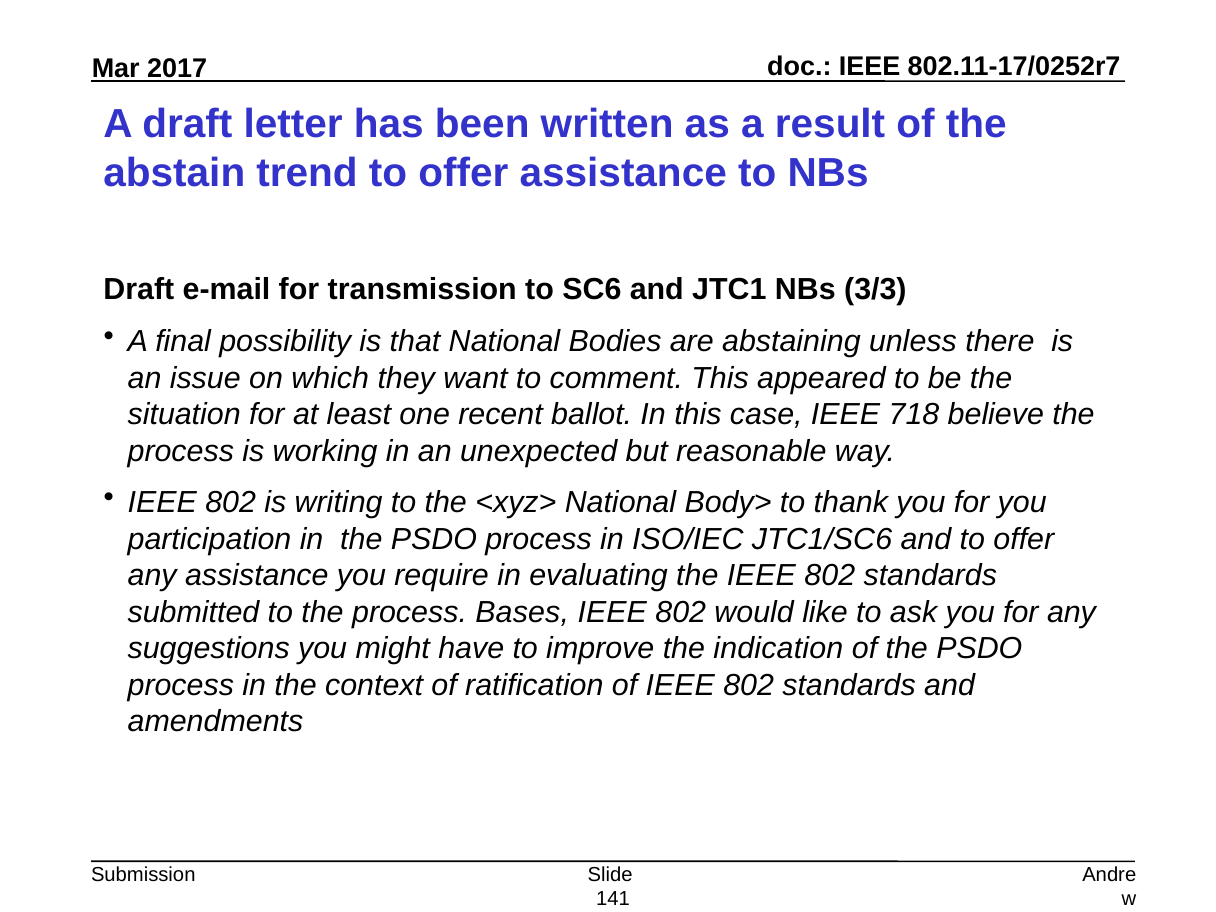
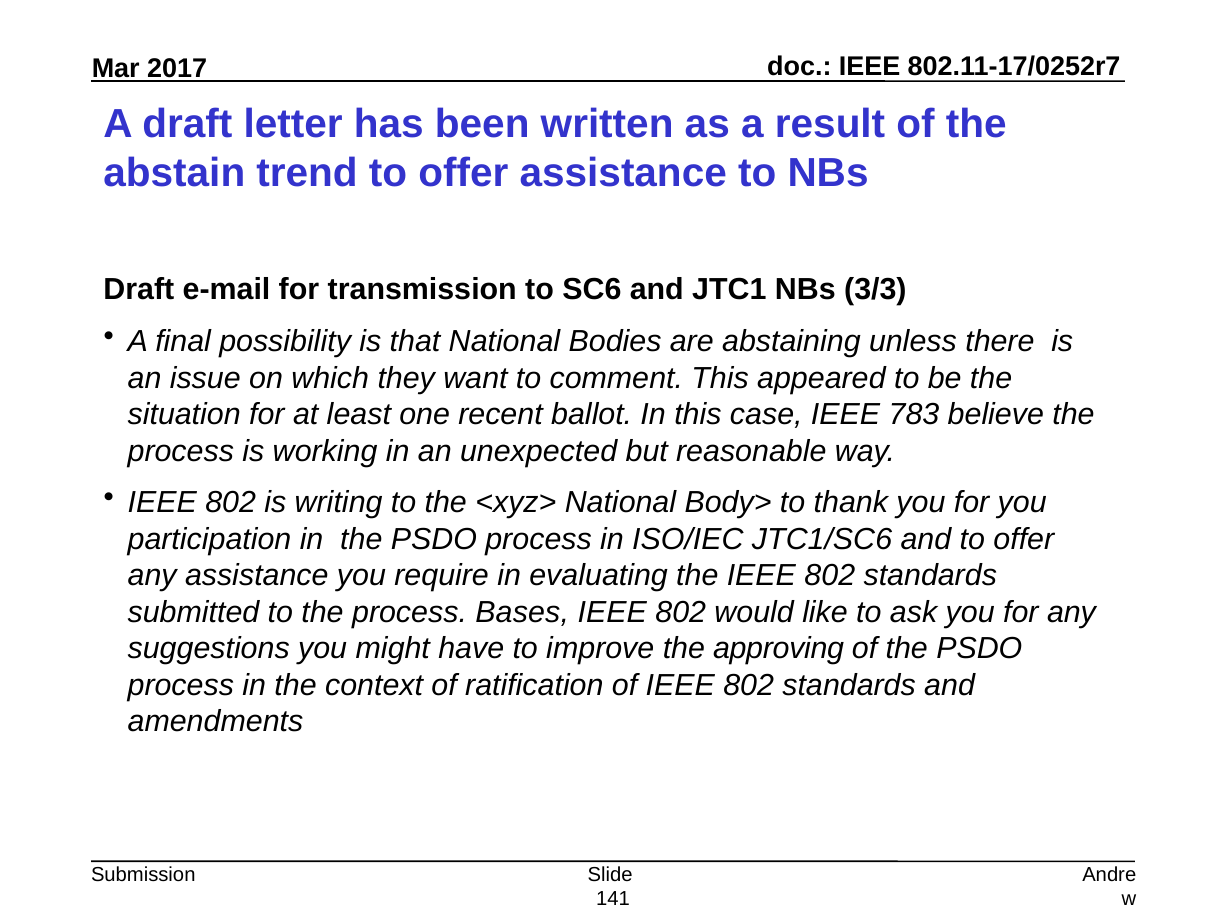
718: 718 -> 783
indication: indication -> approving
